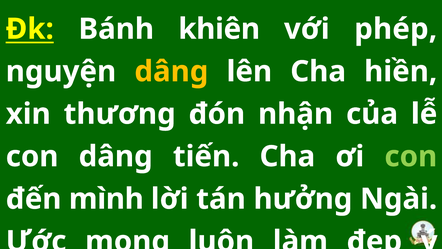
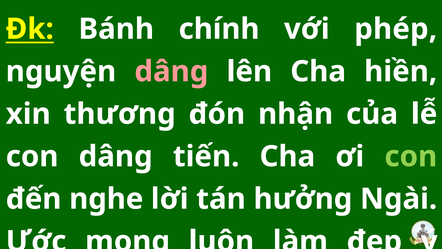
khiên: khiên -> chính
dâng at (171, 71) colour: yellow -> pink
mình: mình -> nghe
